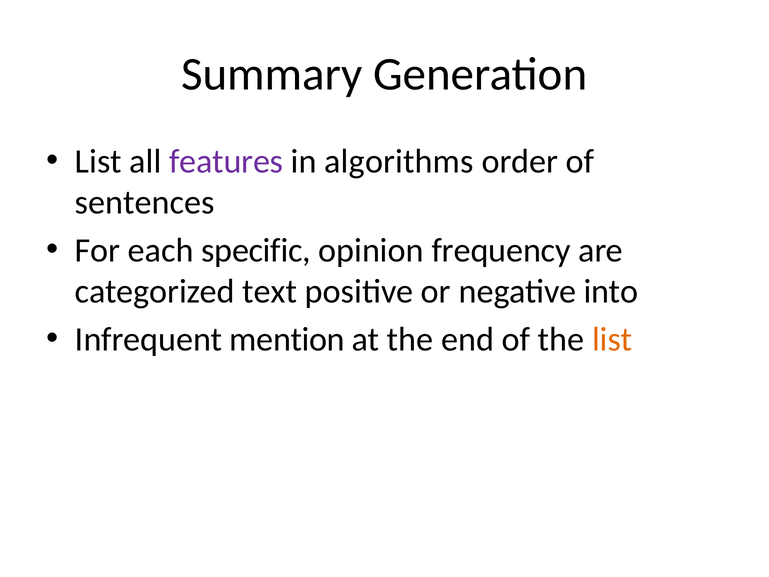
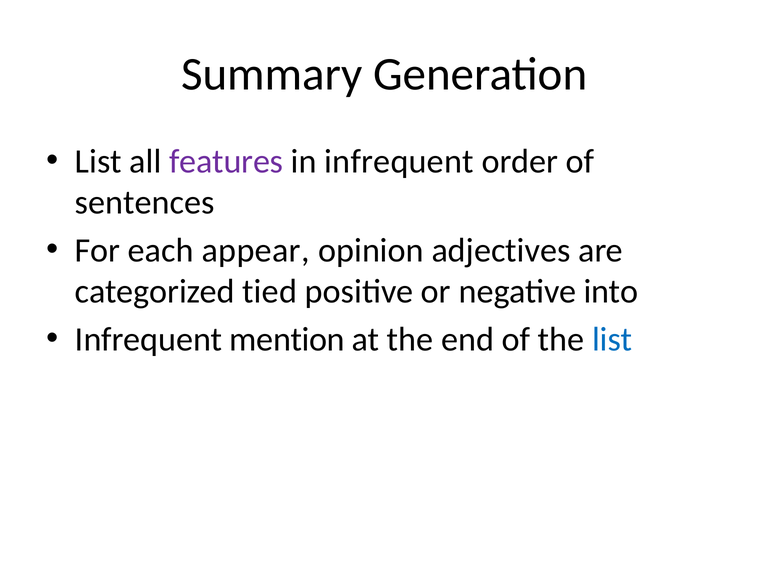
in algorithms: algorithms -> infrequent
specific: specific -> appear
frequency: frequency -> adjectives
text: text -> tied
list at (612, 339) colour: orange -> blue
